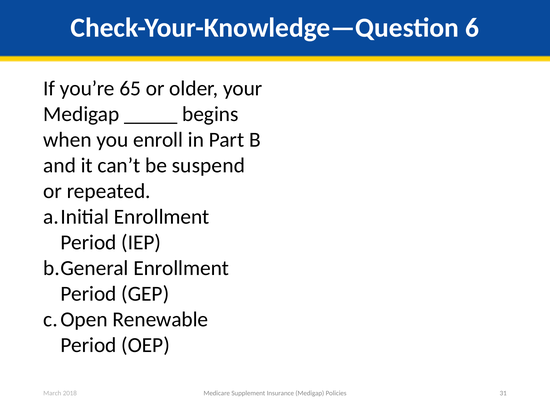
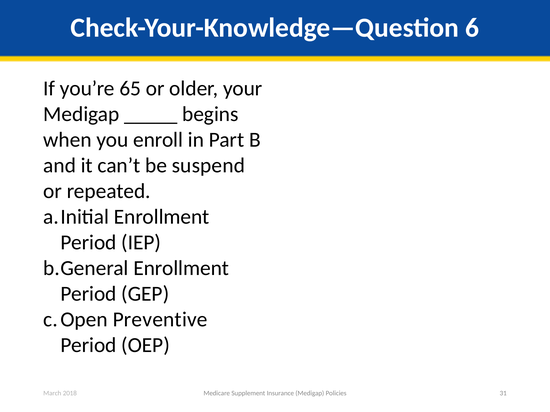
Renewable: Renewable -> Preventive
